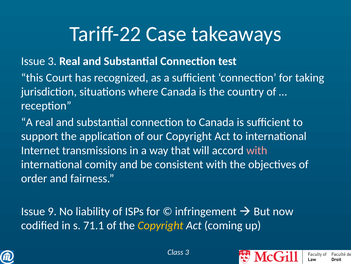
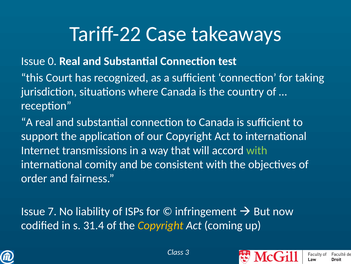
Issue 3: 3 -> 0
with at (257, 150) colour: pink -> light green
9: 9 -> 7
71.1: 71.1 -> 31.4
